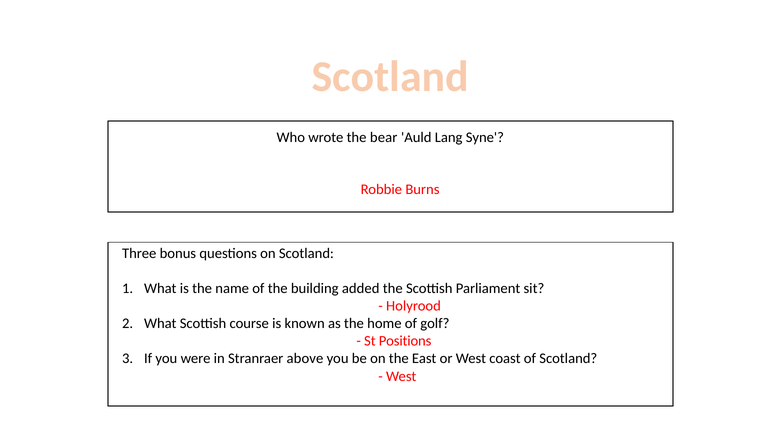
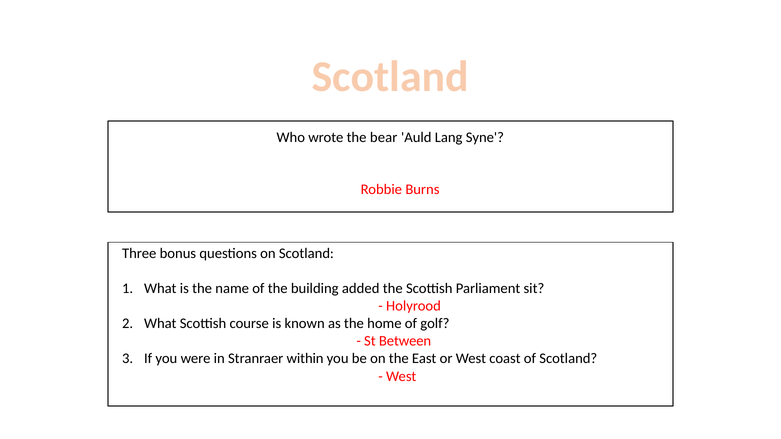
Positions: Positions -> Between
above: above -> within
